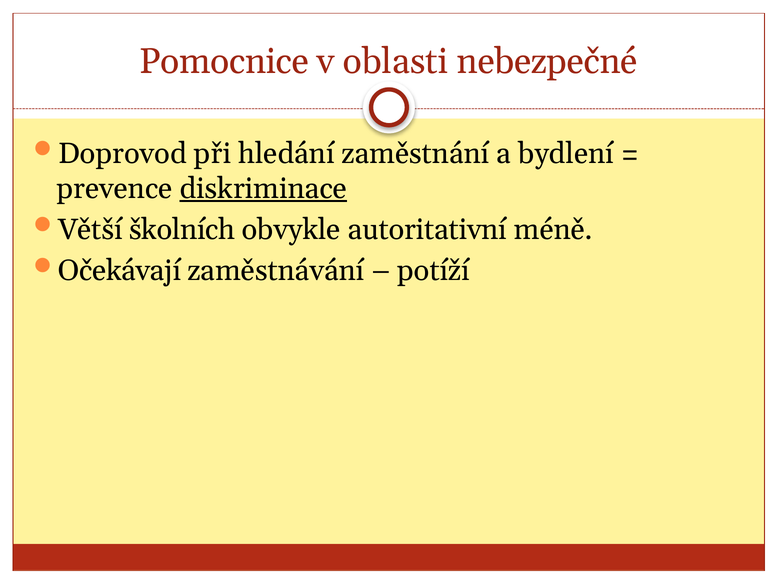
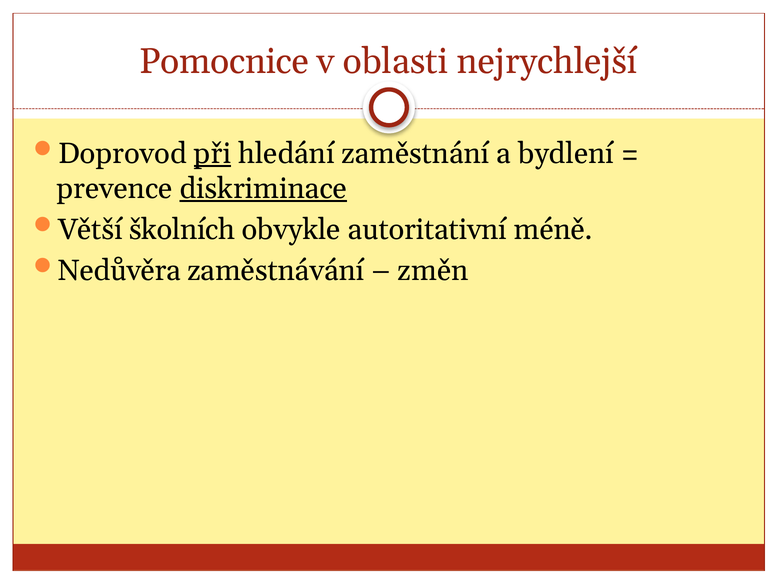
nebezpečné: nebezpečné -> nejrychlejší
při underline: none -> present
Očekávají: Očekávají -> Nedůvěra
potíží: potíží -> změn
